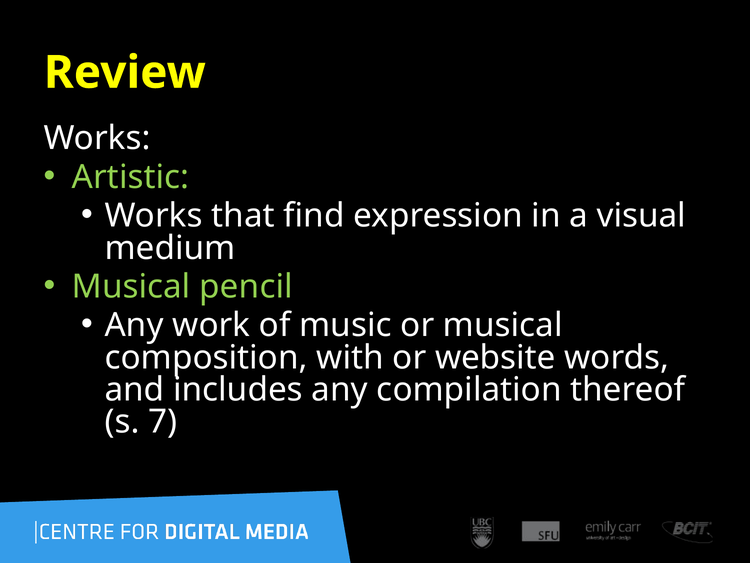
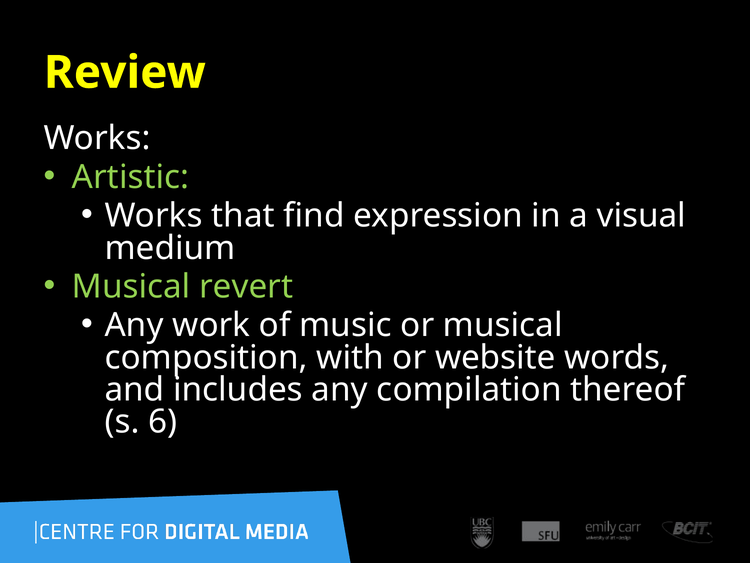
pencil: pencil -> revert
7: 7 -> 6
